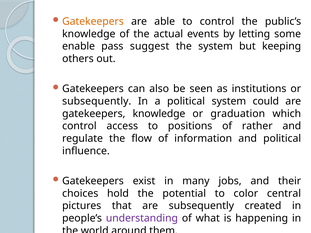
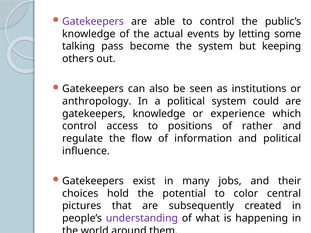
Gatekeepers at (93, 21) colour: orange -> purple
enable: enable -> talking
suggest: suggest -> become
subsequently at (97, 101): subsequently -> anthropology
graduation: graduation -> experience
